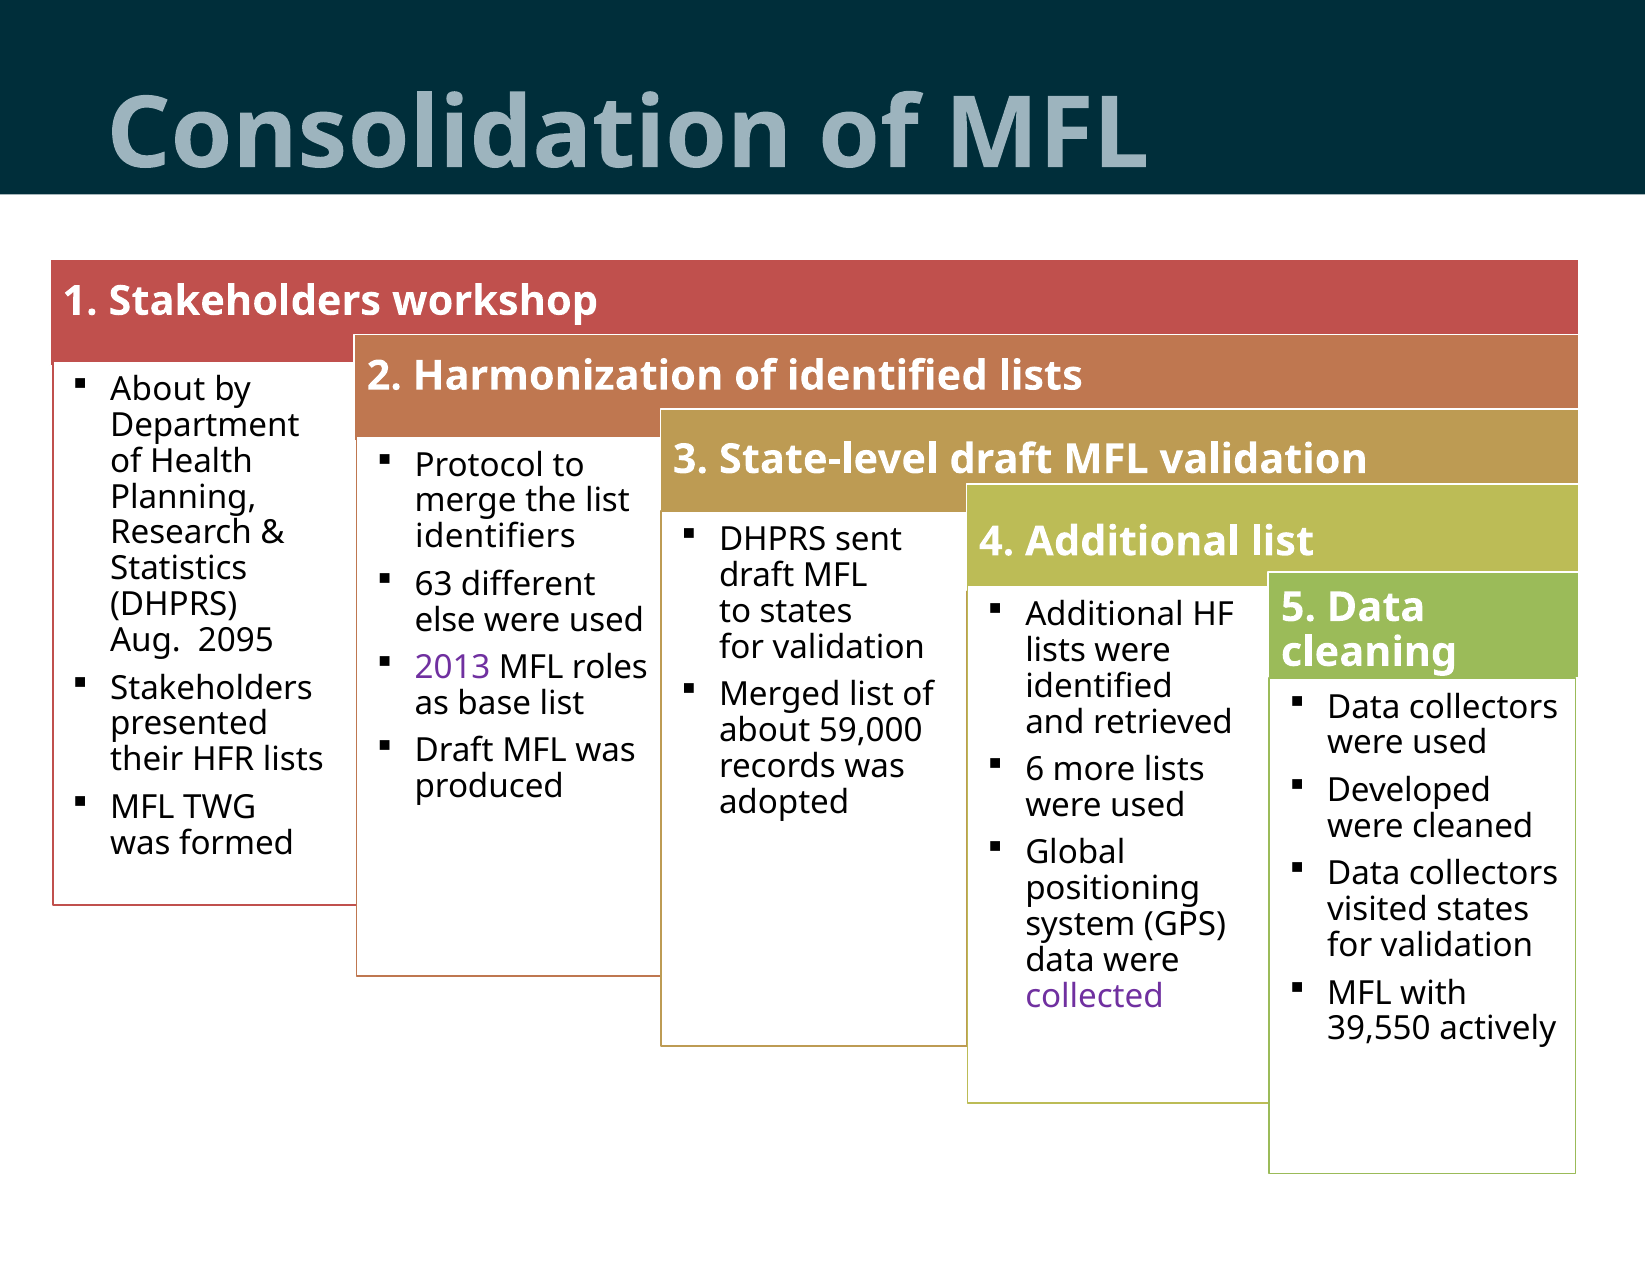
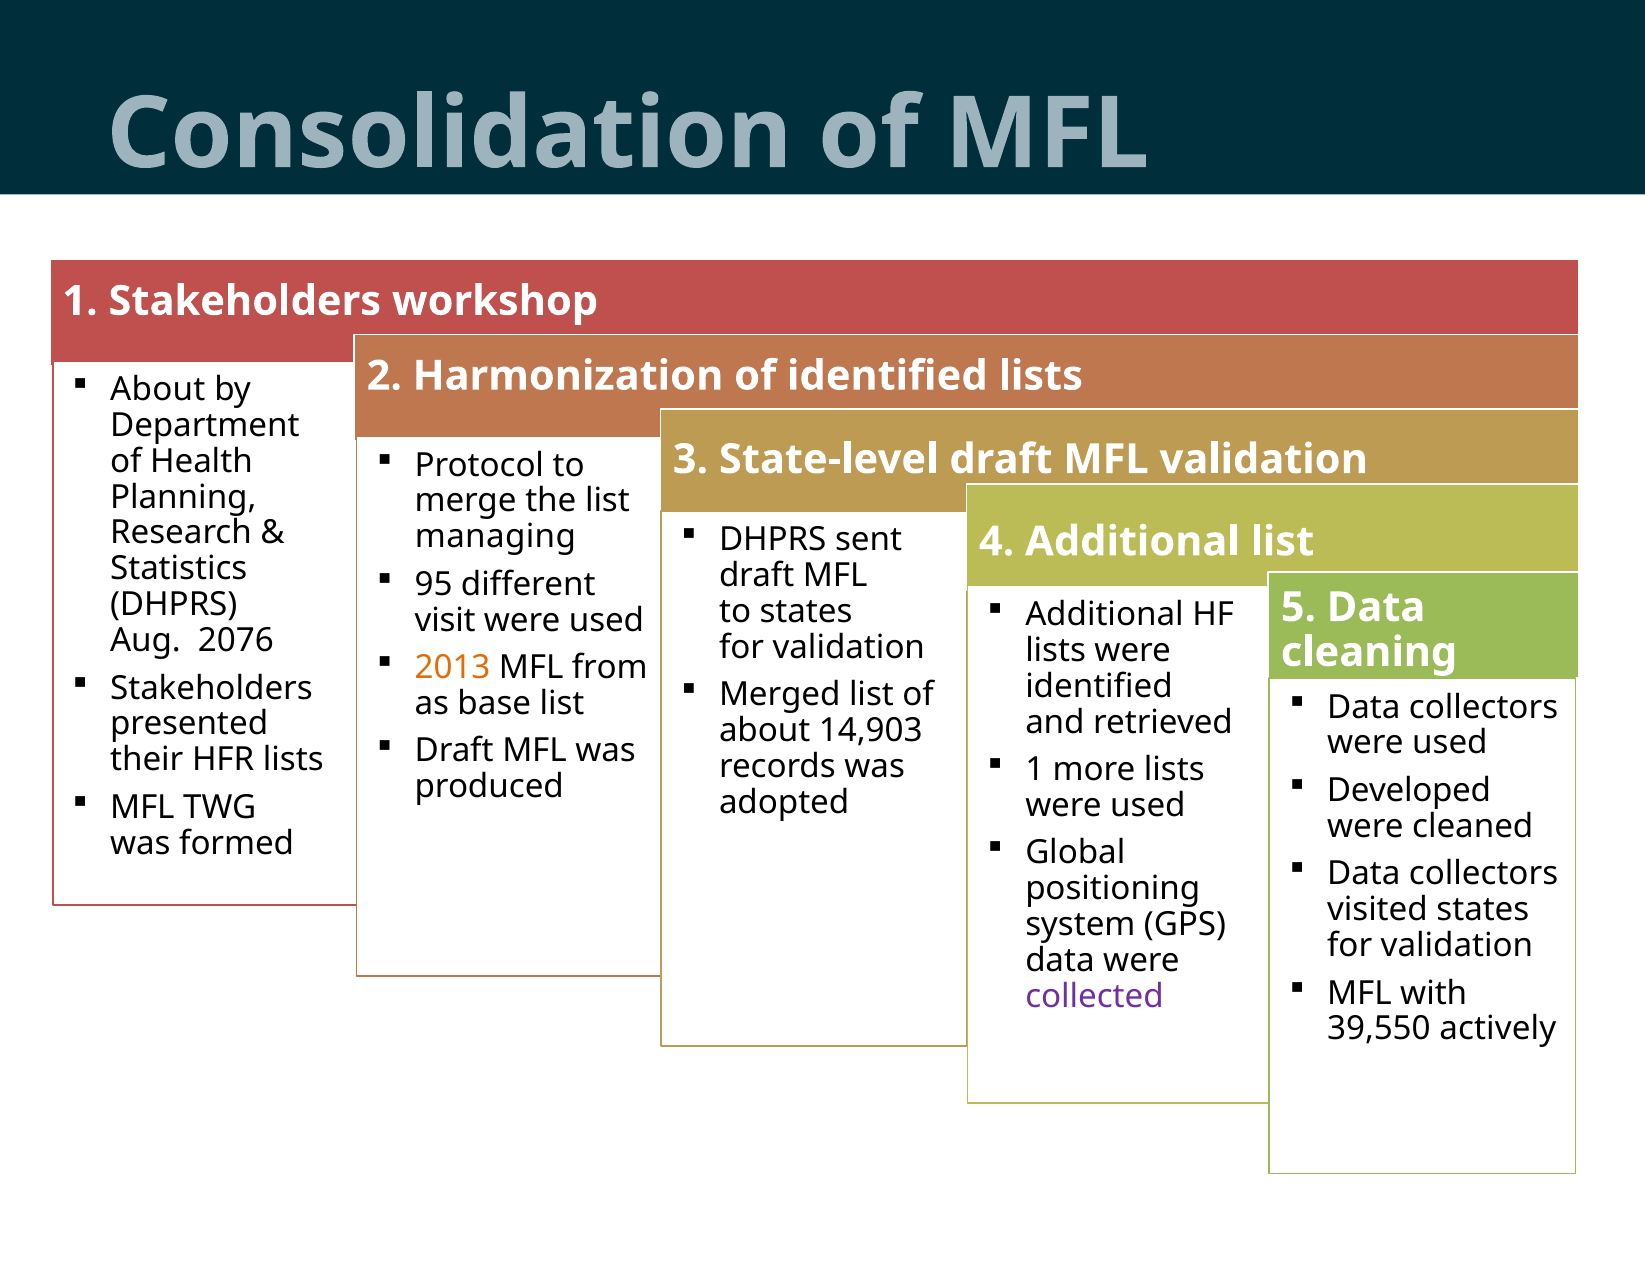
identifiers: identifiers -> managing
63: 63 -> 95
else: else -> visit
2095: 2095 -> 2076
2013 colour: purple -> orange
roles: roles -> from
59,000: 59,000 -> 14,903
6 at (1035, 770): 6 -> 1
